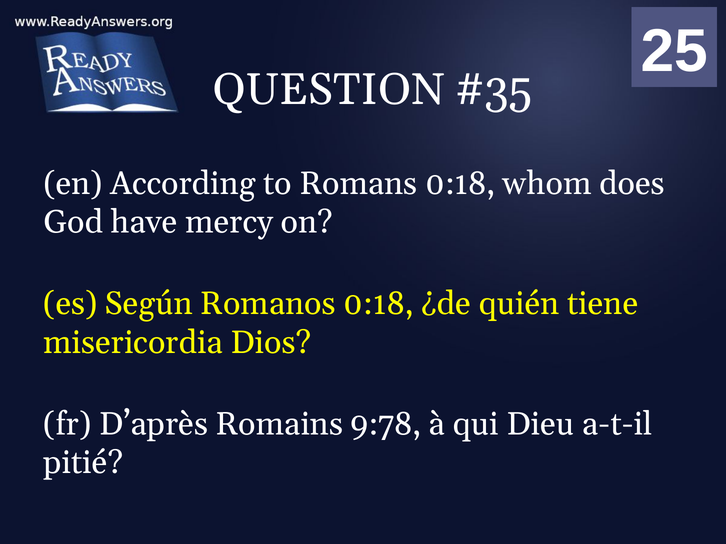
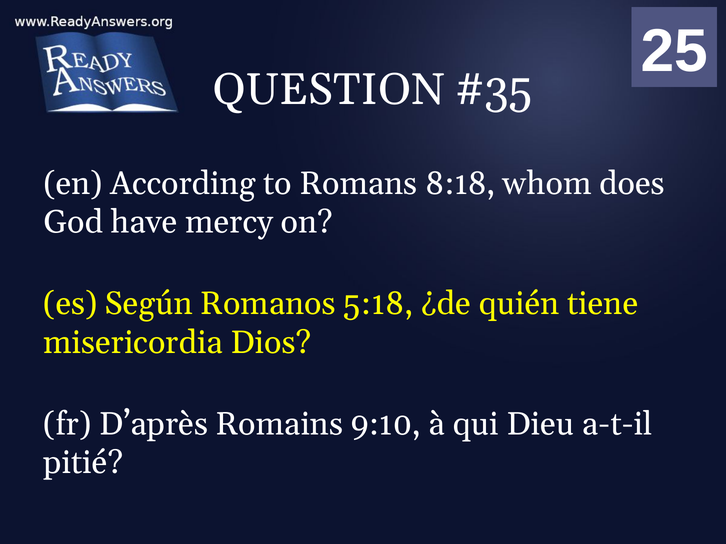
Romans 0:18: 0:18 -> 8:18
Romanos 0:18: 0:18 -> 5:18
9:78: 9:78 -> 9:10
